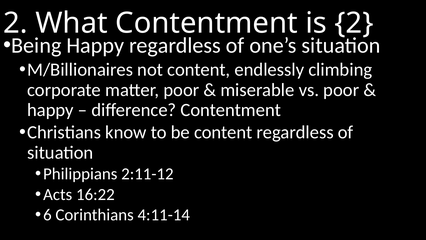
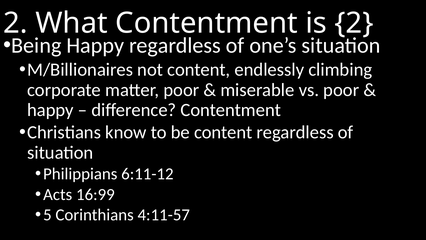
2:11-12: 2:11-12 -> 6:11-12
16:22: 16:22 -> 16:99
6: 6 -> 5
4:11-14: 4:11-14 -> 4:11-57
